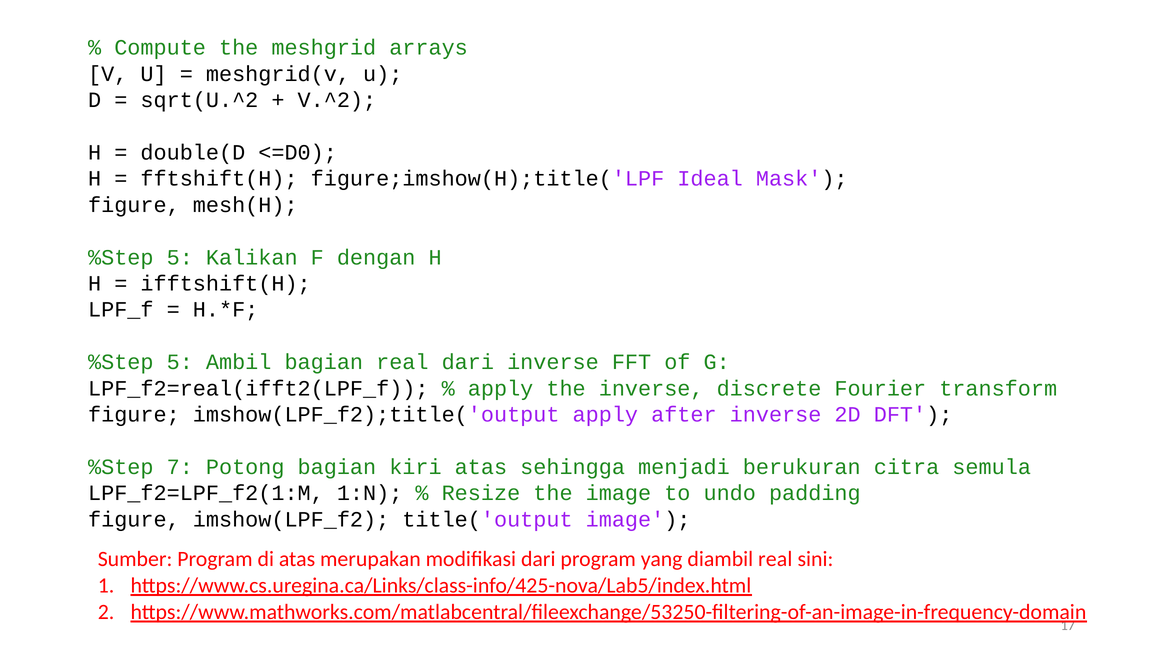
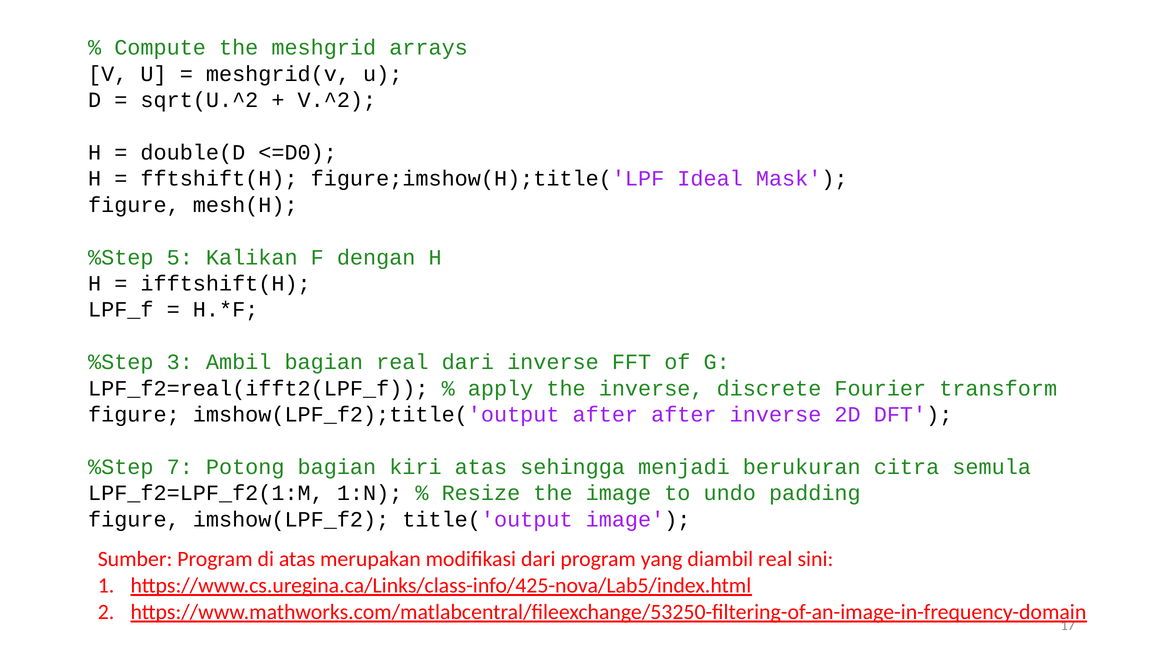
5 at (180, 362): 5 -> 3
imshow(LPF_f2);title('output apply: apply -> after
